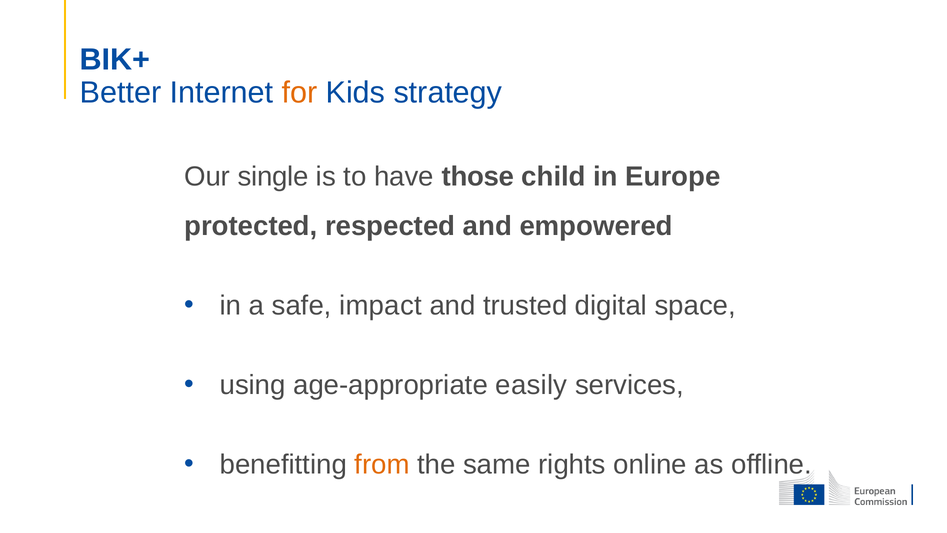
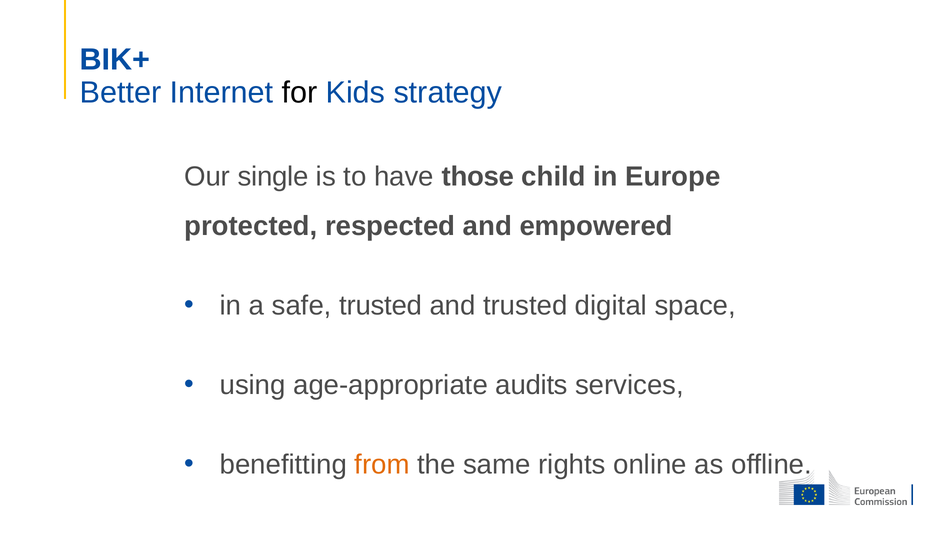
for colour: orange -> black
safe impact: impact -> trusted
easily: easily -> audits
